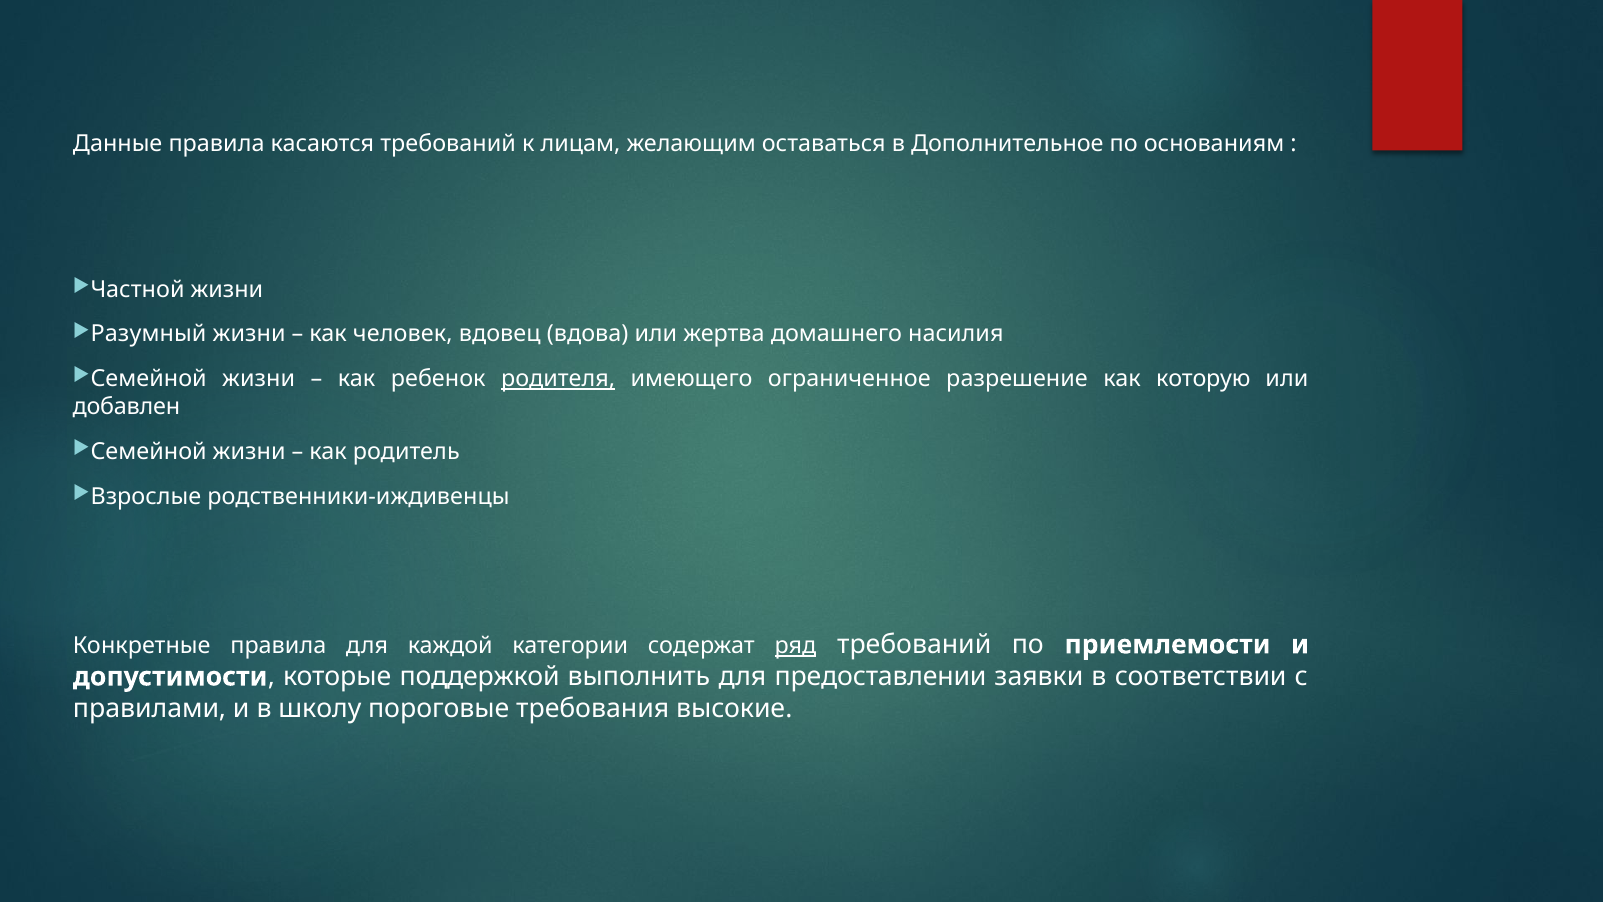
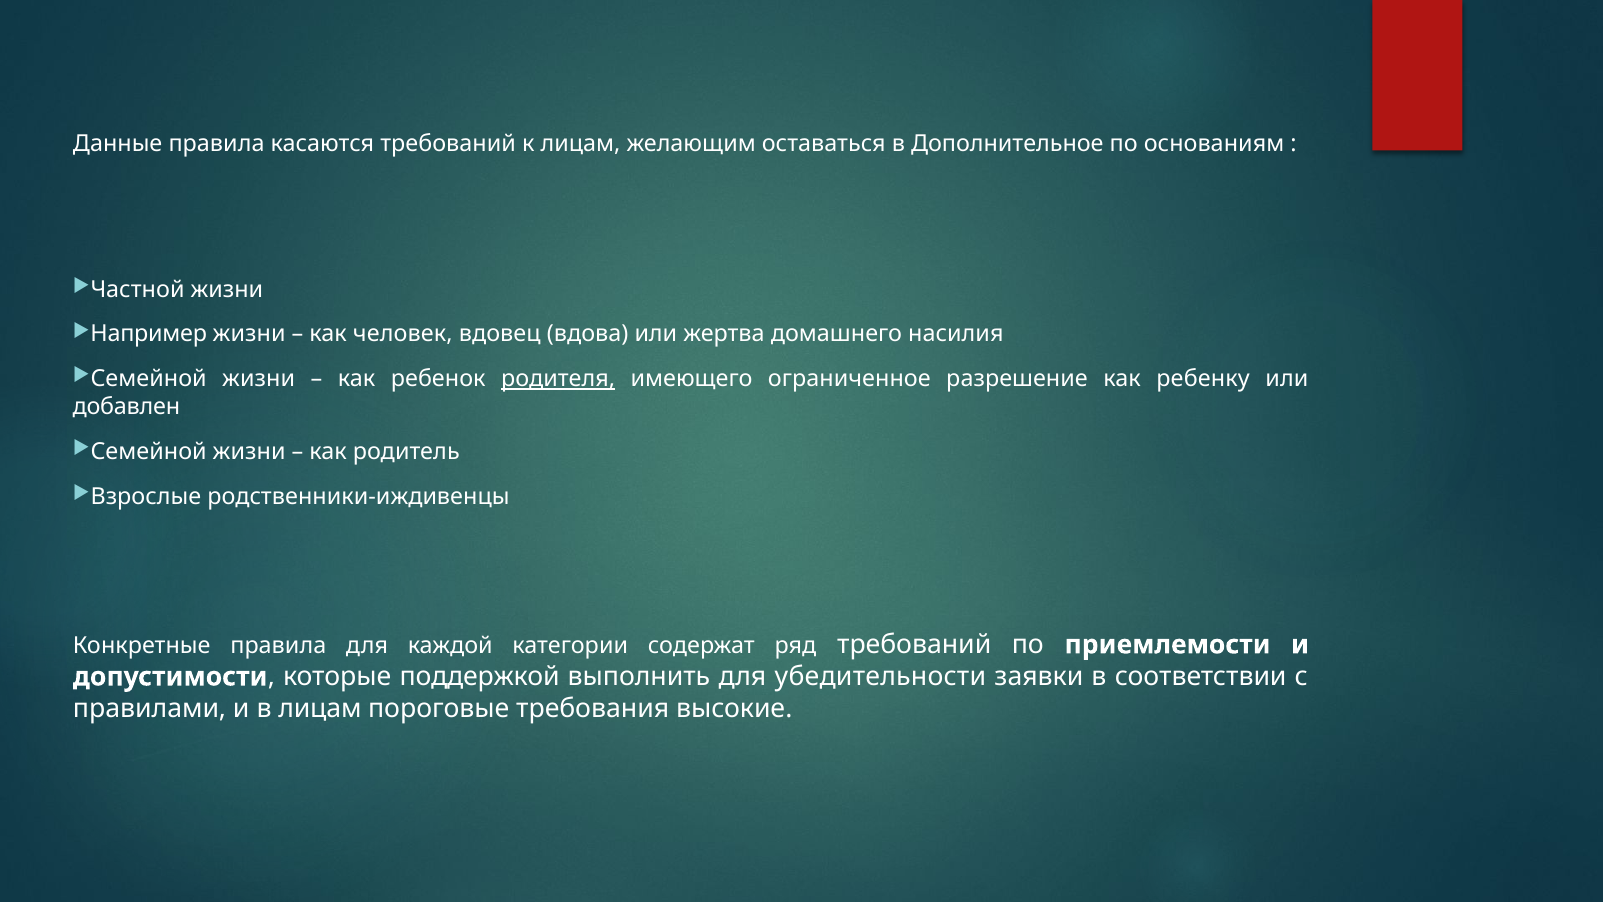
Разумный: Разумный -> Например
которую: которую -> ребенку
ряд underline: present -> none
предоставлении: предоставлении -> убедительности
в школу: школу -> лицам
